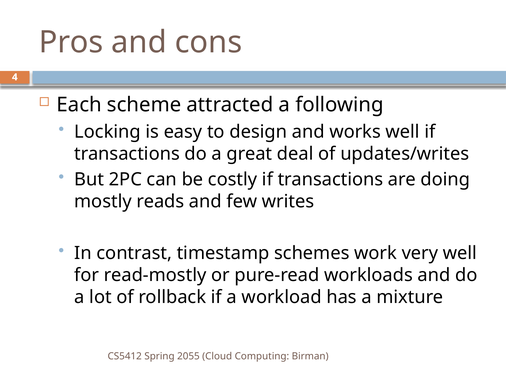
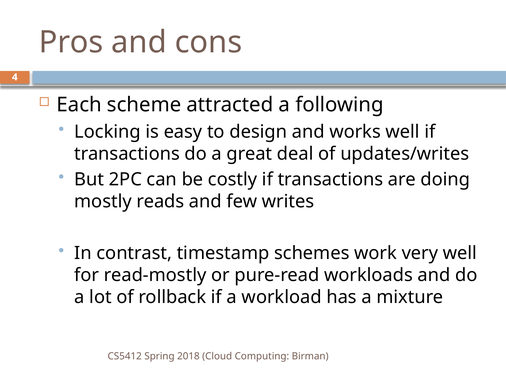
2055: 2055 -> 2018
